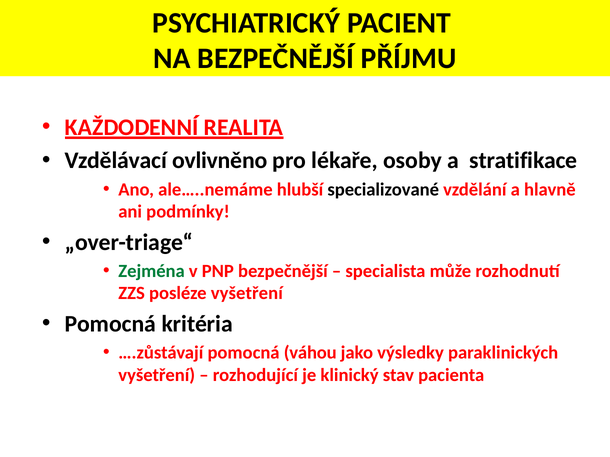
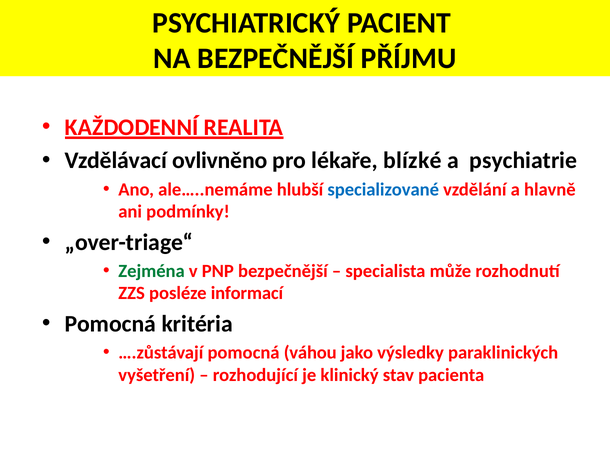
osoby: osoby -> blízké
stratifikace: stratifikace -> psychiatrie
specializované colour: black -> blue
posléze vyšetření: vyšetření -> informací
